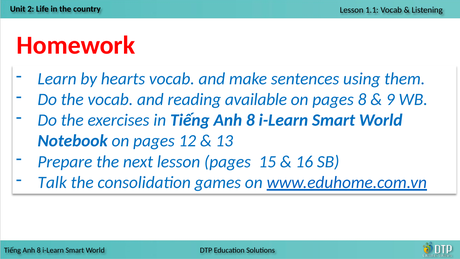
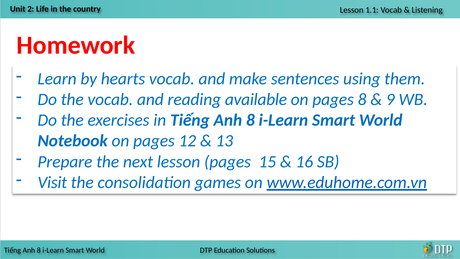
Talk: Talk -> Visit
